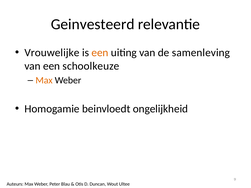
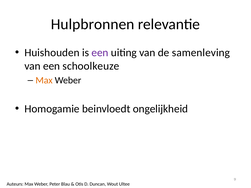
Geinvesteerd: Geinvesteerd -> Hulpbronnen
Vrouwelijke: Vrouwelijke -> Huishouden
een at (100, 53) colour: orange -> purple
